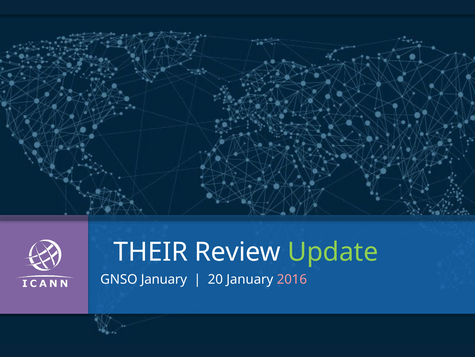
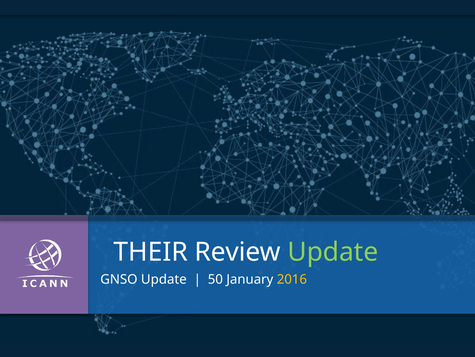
GNSO January: January -> Update
20: 20 -> 50
2016 colour: pink -> yellow
